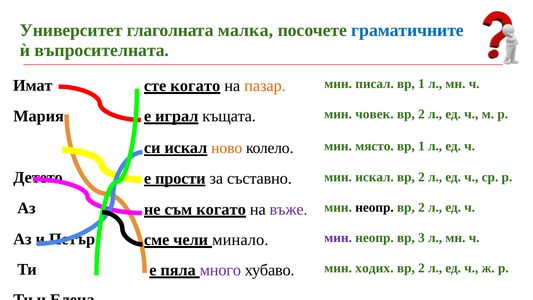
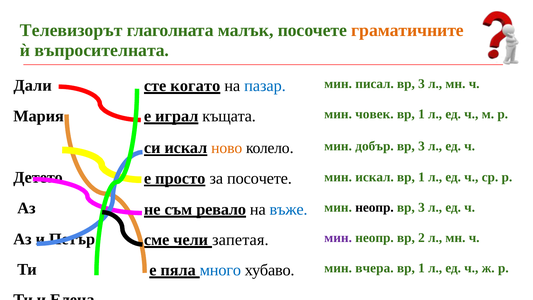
Университет: Университет -> Телевизорът
малка: малка -> малък
граматичните colour: blue -> orange
1 at (421, 84): 1 -> 3
Имат: Имат -> Дали
пазар colour: orange -> blue
2 at (421, 114): 2 -> 1
място: място -> добър
1 at (421, 146): 1 -> 3
прости: прости -> просто
за съставно: съставно -> посочете
2 at (421, 177): 2 -> 1
2 at (421, 207): 2 -> 3
съм когато: когато -> ревало
въже colour: purple -> blue
3: 3 -> 2
минало: минало -> запетая
много colour: purple -> blue
ходих: ходих -> вчера
2 at (421, 268): 2 -> 1
